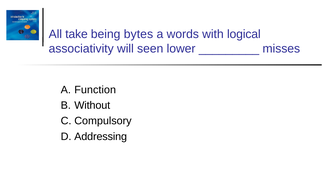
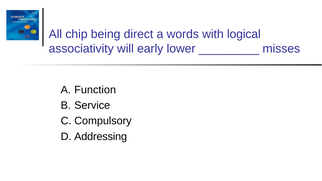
take: take -> chip
bytes: bytes -> direct
seen: seen -> early
Without: Without -> Service
